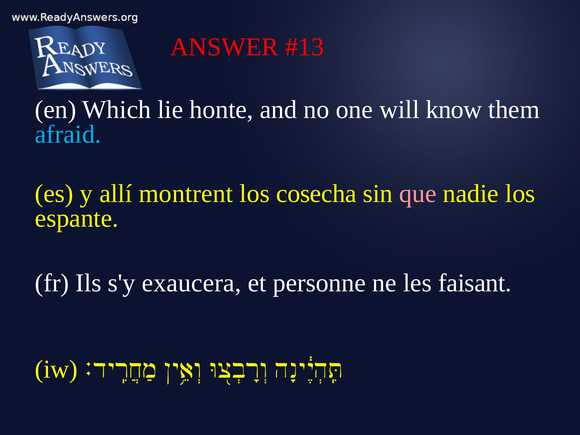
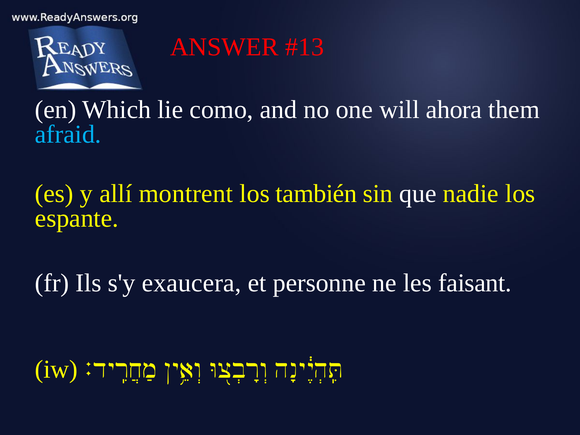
honte: honte -> como
know: know -> ahora
cosecha: cosecha -> también
que colour: pink -> white
